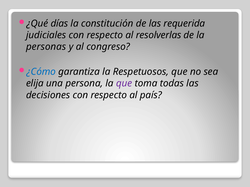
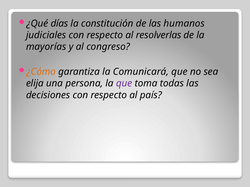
requerida: requerida -> humanos
personas: personas -> mayorías
¿Cómo colour: blue -> orange
Respetuosos: Respetuosos -> Comunicará
